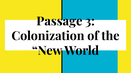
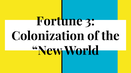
Passage: Passage -> Fortune
